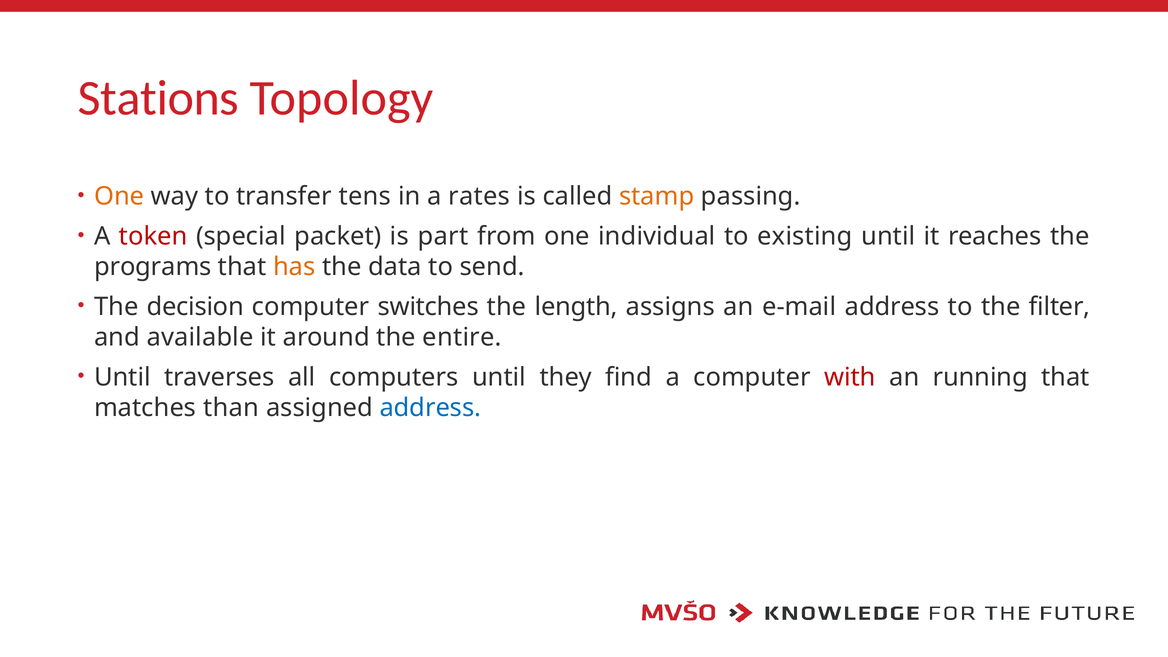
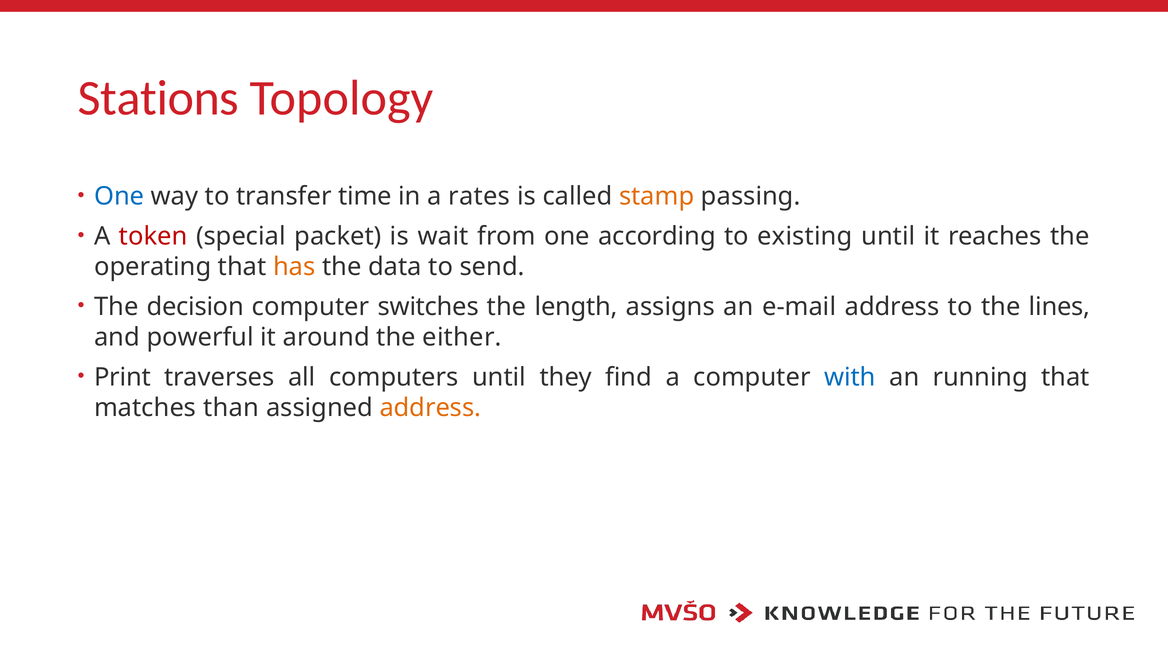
One at (119, 196) colour: orange -> blue
tens: tens -> time
part: part -> wait
individual: individual -> according
programs: programs -> operating
filter: filter -> lines
available: available -> powerful
entire: entire -> either
Until at (122, 377): Until -> Print
with colour: red -> blue
address at (430, 408) colour: blue -> orange
